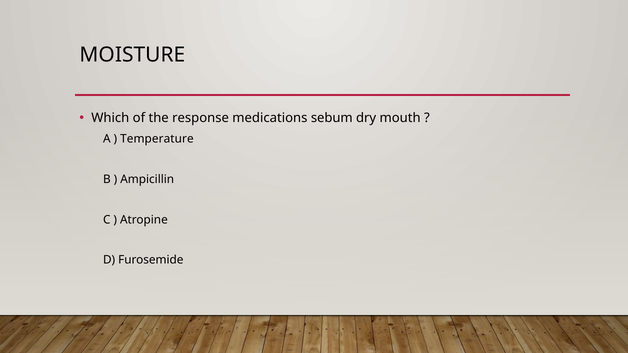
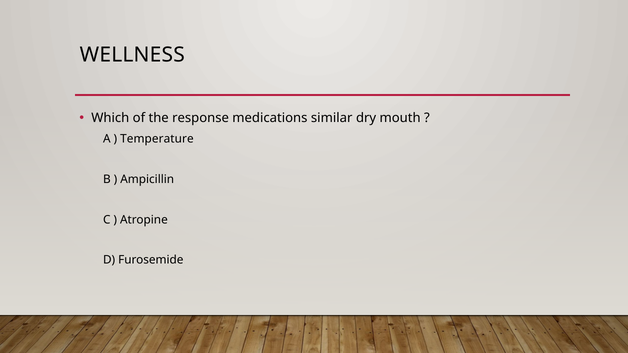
MOISTURE: MOISTURE -> WELLNESS
sebum: sebum -> similar
